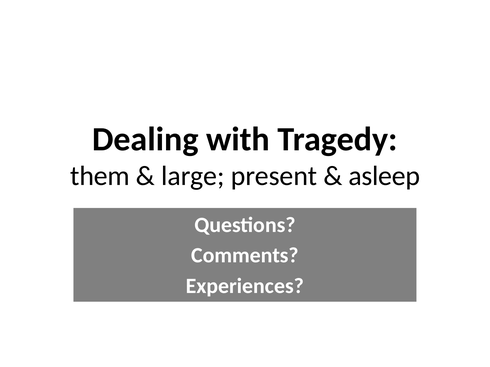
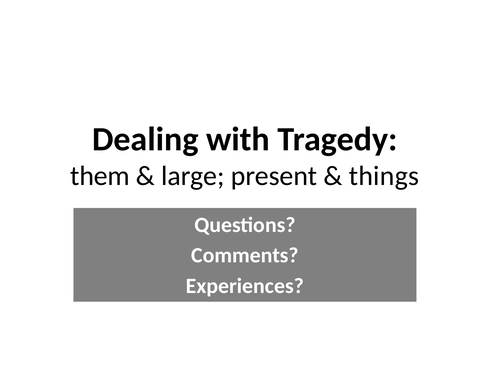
asleep: asleep -> things
